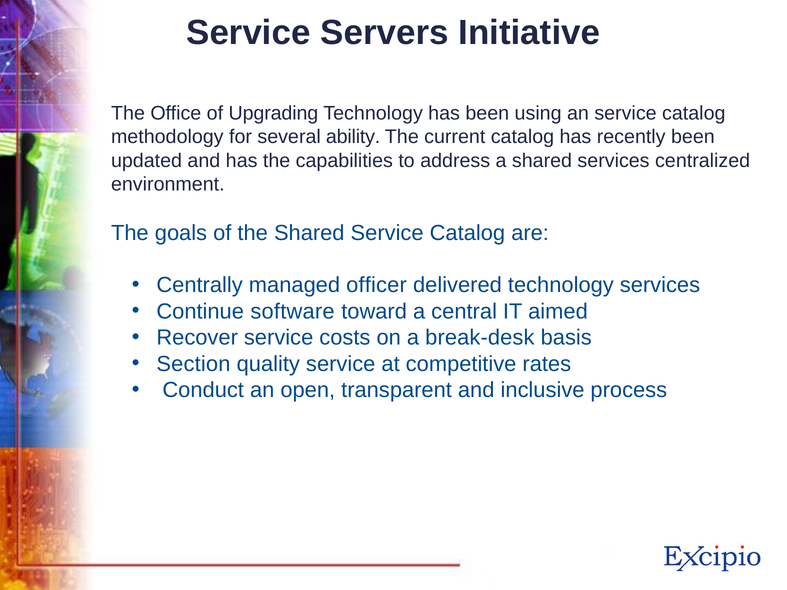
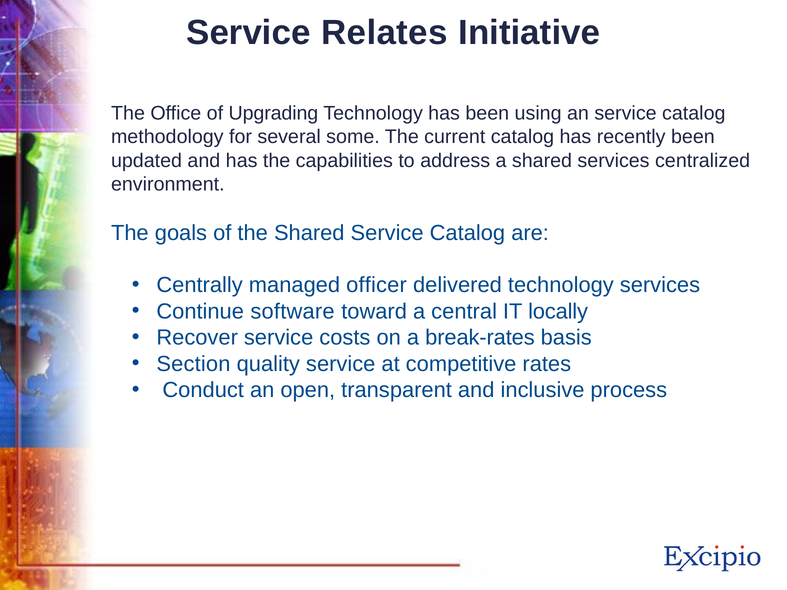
Servers: Servers -> Relates
ability: ability -> some
aimed: aimed -> locally
break-desk: break-desk -> break-rates
